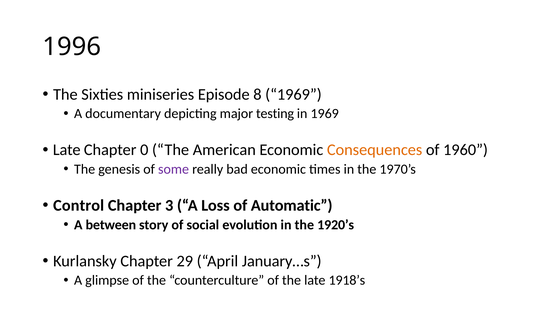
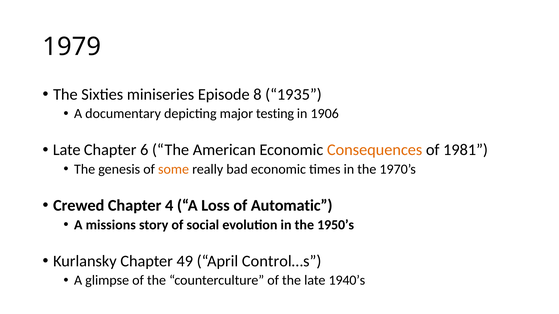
1996: 1996 -> 1979
8 1969: 1969 -> 1935
in 1969: 1969 -> 1906
0: 0 -> 6
1960: 1960 -> 1981
some colour: purple -> orange
Control: Control -> Crewed
3: 3 -> 4
between: between -> missions
1920’s: 1920’s -> 1950’s
29: 29 -> 49
January…s: January…s -> Control…s
1918’s: 1918’s -> 1940’s
